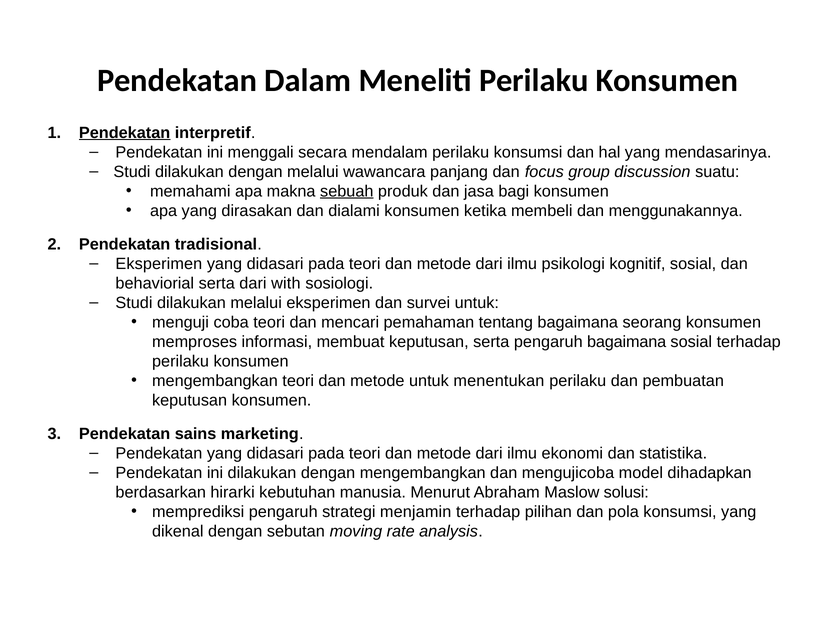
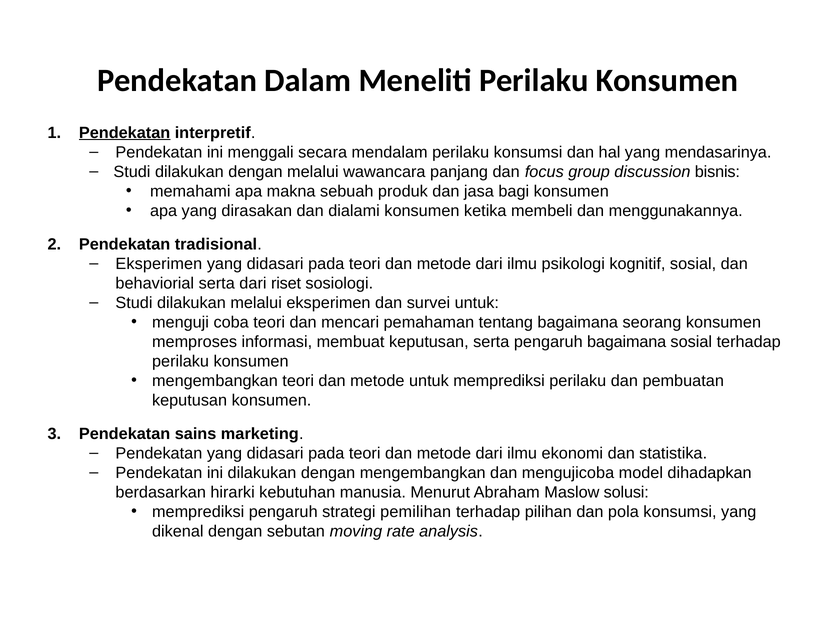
suatu: suatu -> bisnis
sebuah underline: present -> none
with: with -> riset
untuk menentukan: menentukan -> memprediksi
menjamin: menjamin -> pemilihan
